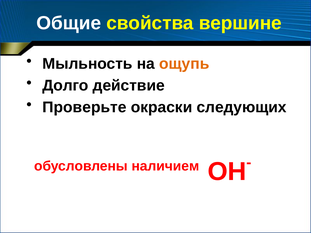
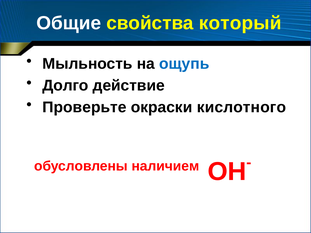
вершине: вершине -> который
ощупь colour: orange -> blue
следующих: следующих -> кислотного
